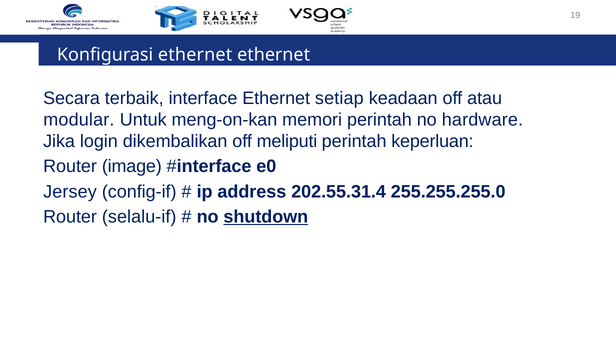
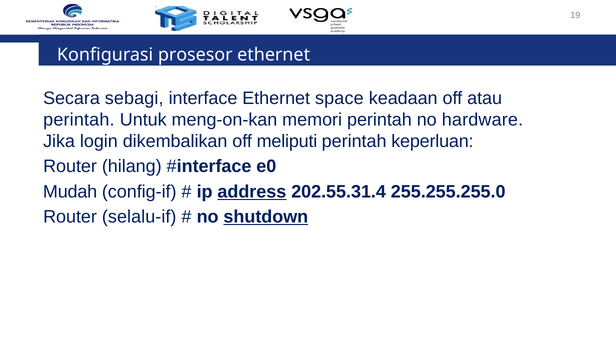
Konfigurasi ethernet: ethernet -> prosesor
terbaik: terbaik -> sebagi
setiap: setiap -> space
modular at (79, 120): modular -> perintah
image: image -> hilang
Jersey: Jersey -> Mudah
address underline: none -> present
